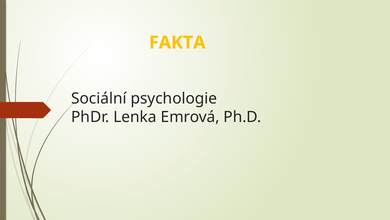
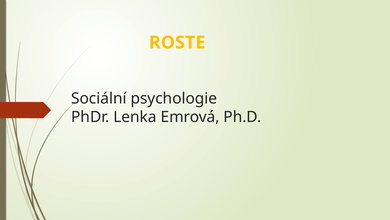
FAKTA: FAKTA -> ROSTE
